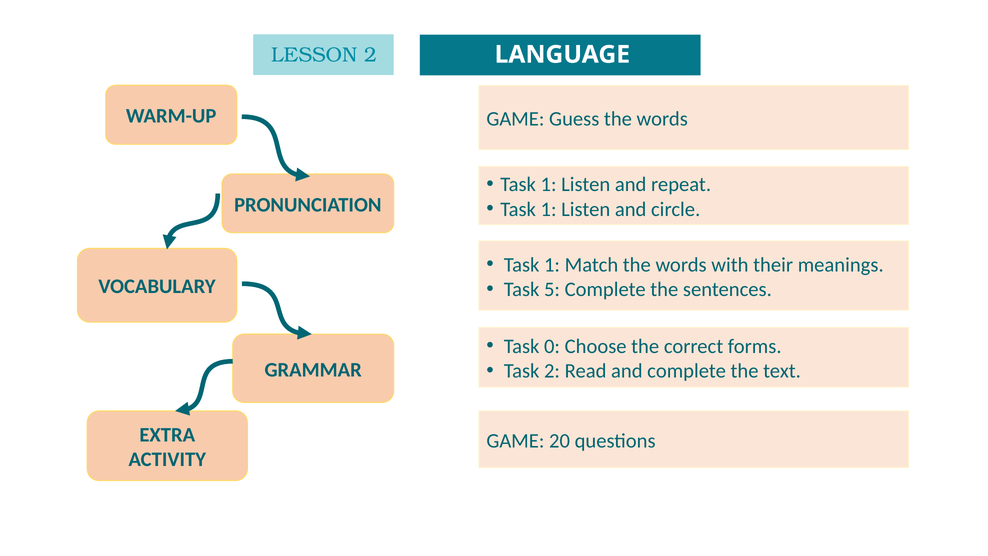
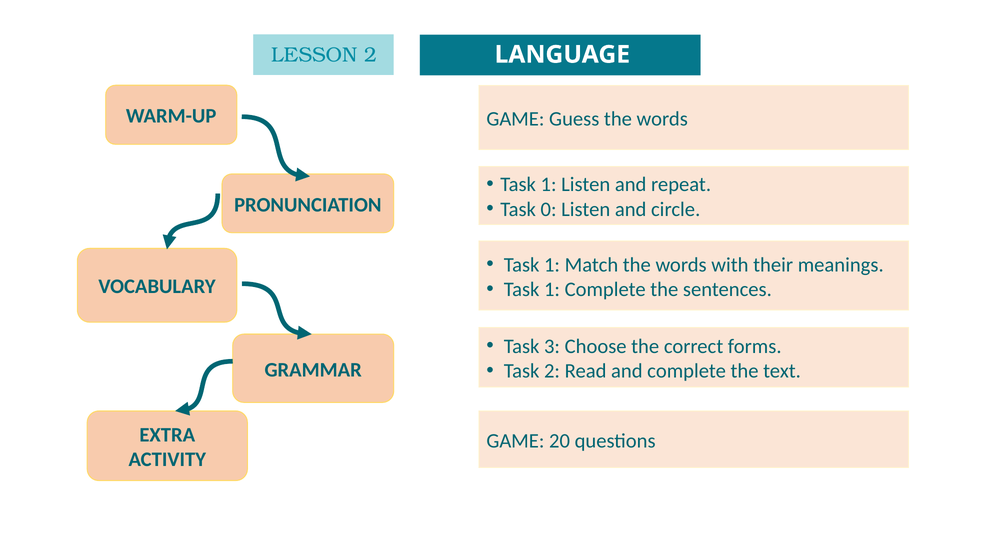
1 at (549, 209): 1 -> 0
5 at (552, 289): 5 -> 1
0: 0 -> 3
